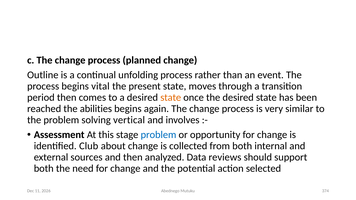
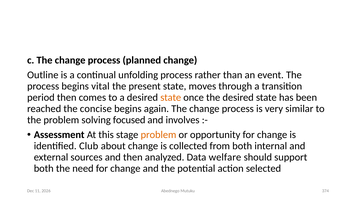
abilities: abilities -> concise
vertical: vertical -> focused
problem at (158, 135) colour: blue -> orange
reviews: reviews -> welfare
